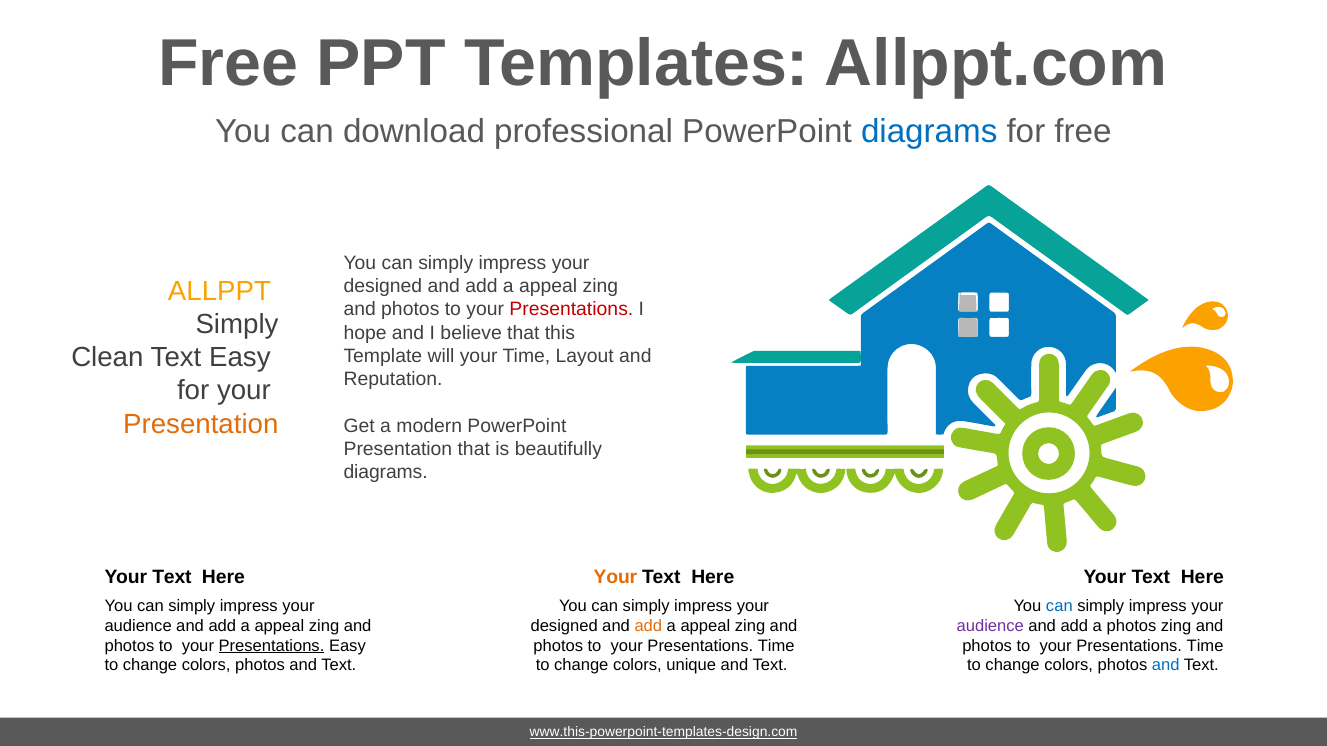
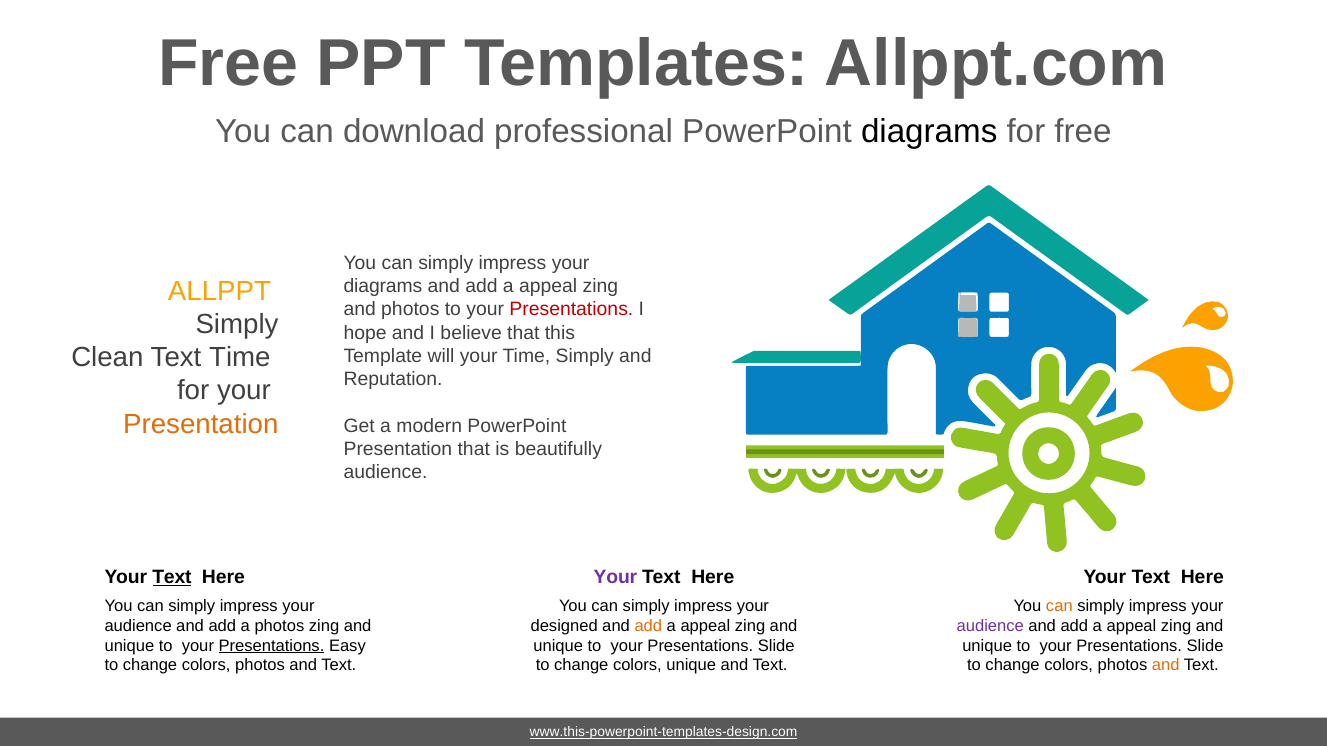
diagrams at (929, 132) colour: blue -> black
designed at (383, 286): designed -> diagrams
Text Easy: Easy -> Time
Time Layout: Layout -> Simply
diagrams at (386, 472): diagrams -> audience
Text at (172, 578) underline: none -> present
Your at (615, 578) colour: orange -> purple
can at (1059, 606) colour: blue -> orange
appeal at (279, 626): appeal -> photos
photos at (1131, 626): photos -> appeal
photos at (129, 646): photos -> unique
photos at (558, 646): photos -> unique
Time at (776, 646): Time -> Slide
photos at (987, 646): photos -> unique
Time at (1205, 646): Time -> Slide
and at (1166, 666) colour: blue -> orange
